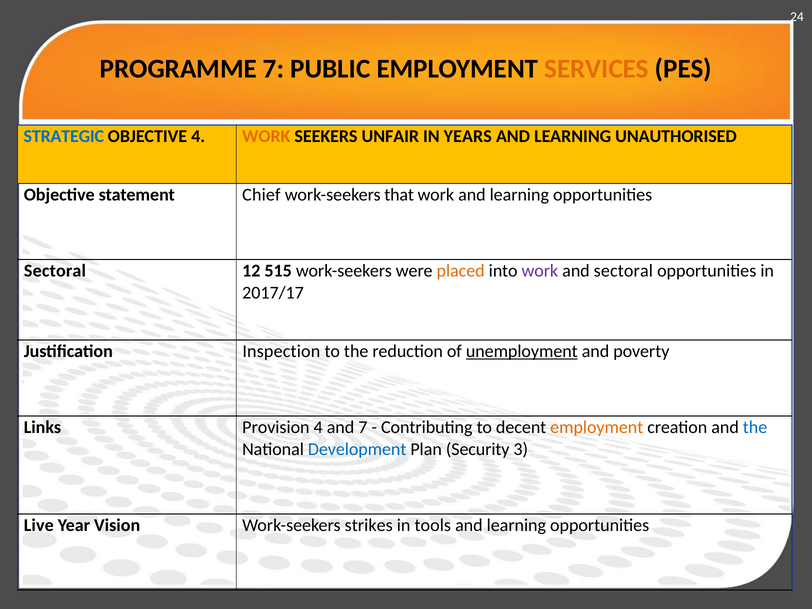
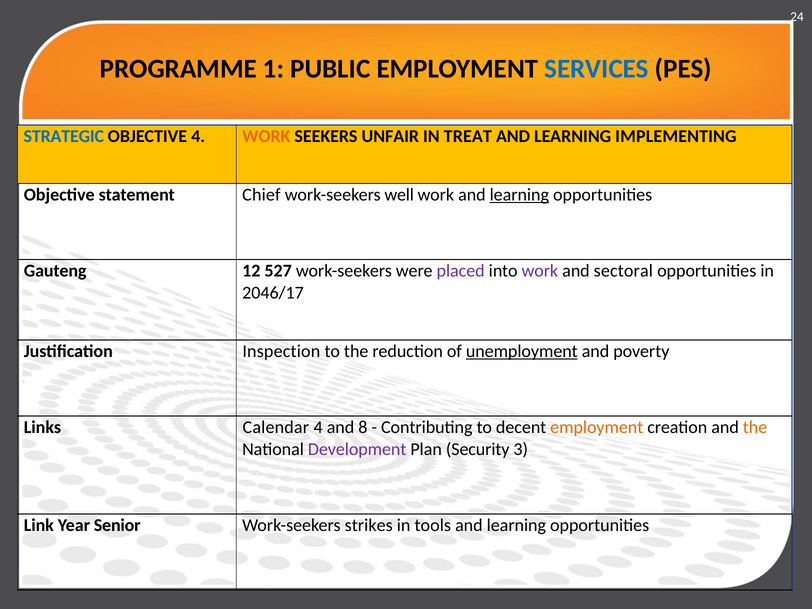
PROGRAMME 7: 7 -> 1
SERVICES colour: orange -> blue
YEARS: YEARS -> TREAT
UNAUTHORISED: UNAUTHORISED -> IMPLEMENTING
that: that -> well
learning at (519, 195) underline: none -> present
Sectoral at (55, 271): Sectoral -> Gauteng
515: 515 -> 527
placed colour: orange -> purple
2017/17: 2017/17 -> 2046/17
Provision: Provision -> Calendar
and 7: 7 -> 8
the at (755, 427) colour: blue -> orange
Development colour: blue -> purple
Live: Live -> Link
Vision: Vision -> Senior
